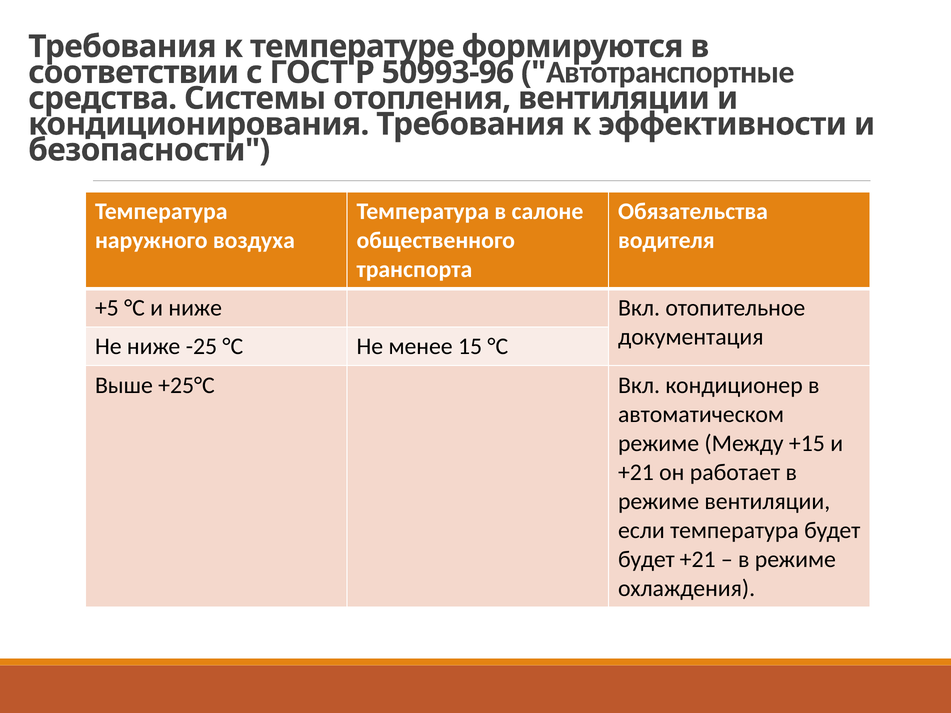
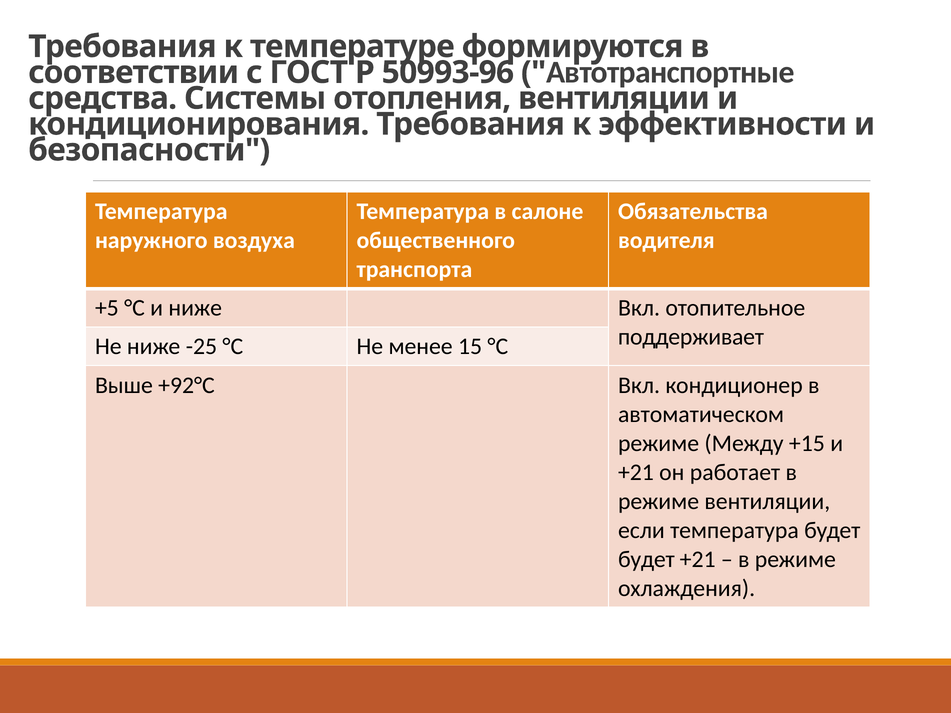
документация: документация -> поддерживает
+25°С: +25°С -> +92°С
